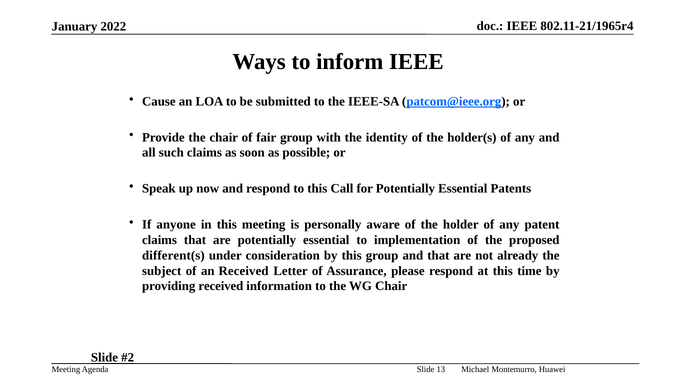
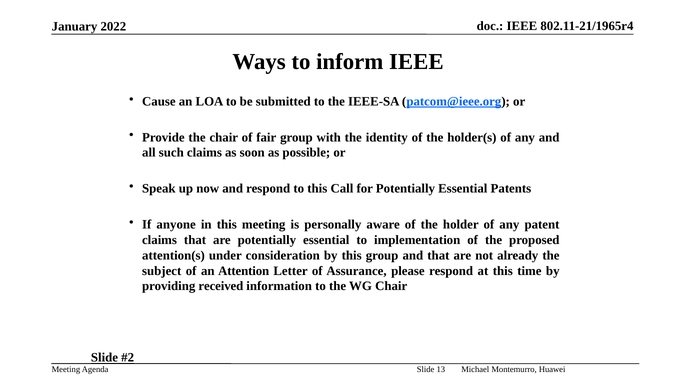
different(s: different(s -> attention(s
an Received: Received -> Attention
